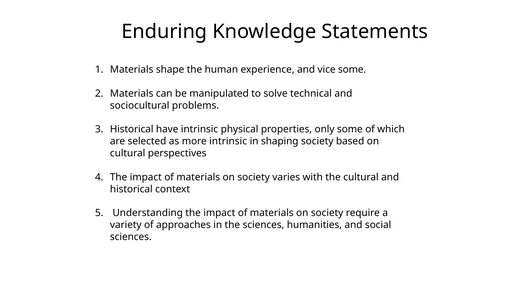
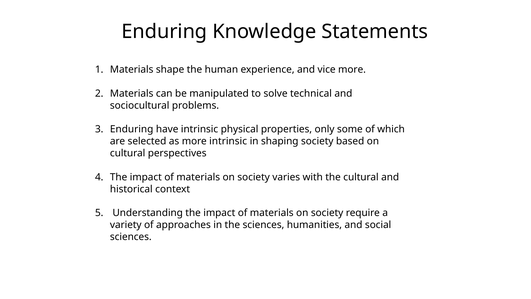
vice some: some -> more
Historical at (132, 129): Historical -> Enduring
